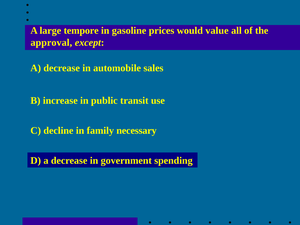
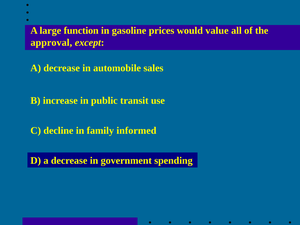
tempore: tempore -> function
necessary: necessary -> informed
